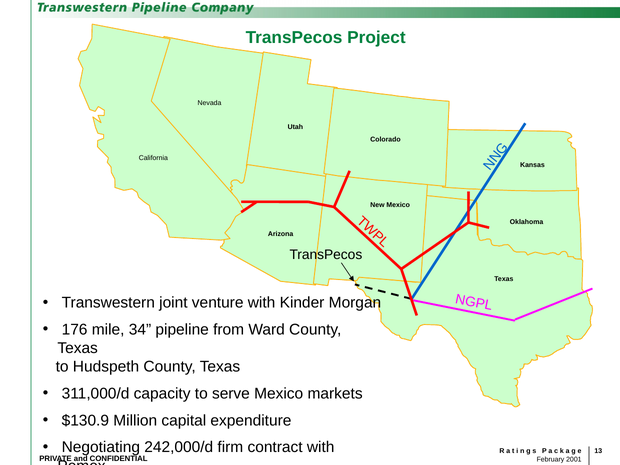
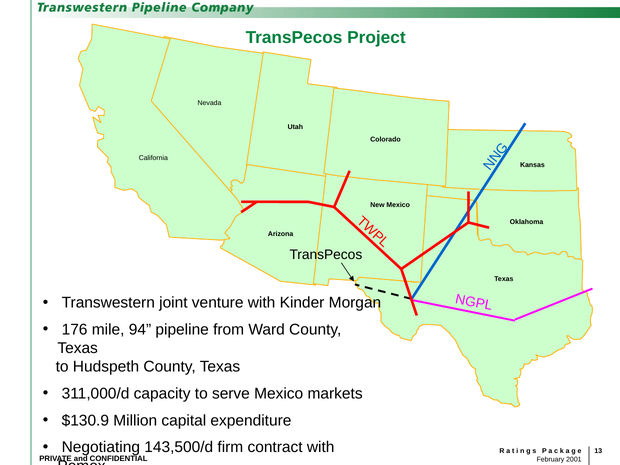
34: 34 -> 94
242,000/d: 242,000/d -> 143,500/d
